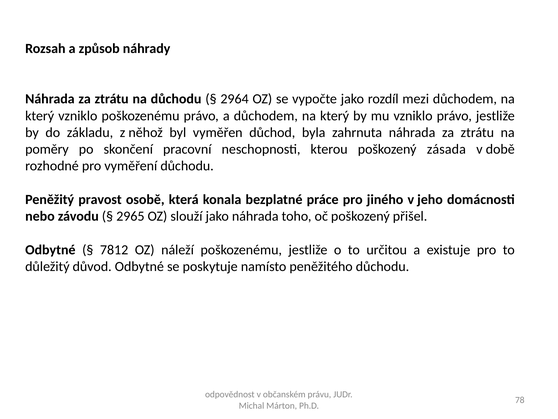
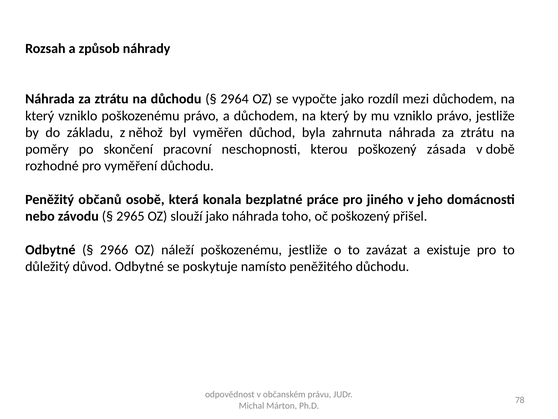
pravost: pravost -> občanů
7812: 7812 -> 2966
určitou: určitou -> zavázat
